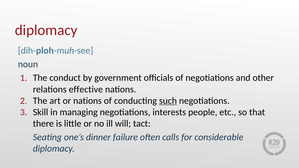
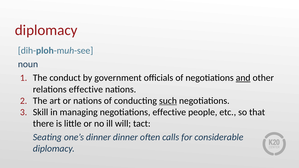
and underline: none -> present
negotiations interests: interests -> effective
dinner failure: failure -> dinner
